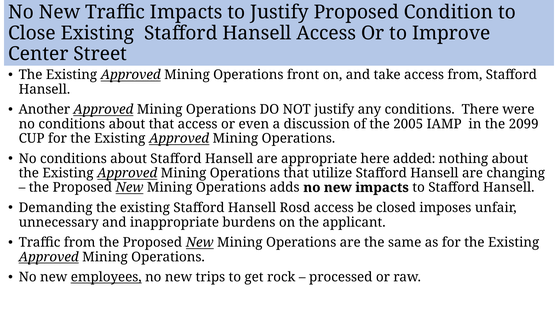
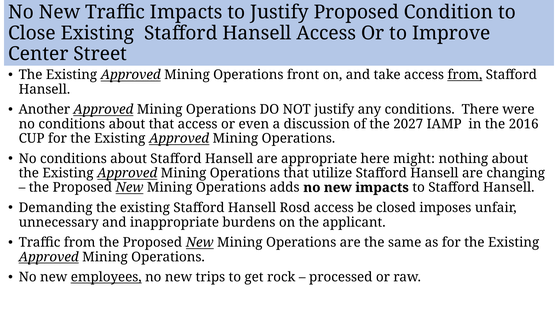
from at (465, 75) underline: none -> present
2005: 2005 -> 2027
2099: 2099 -> 2016
added: added -> might
